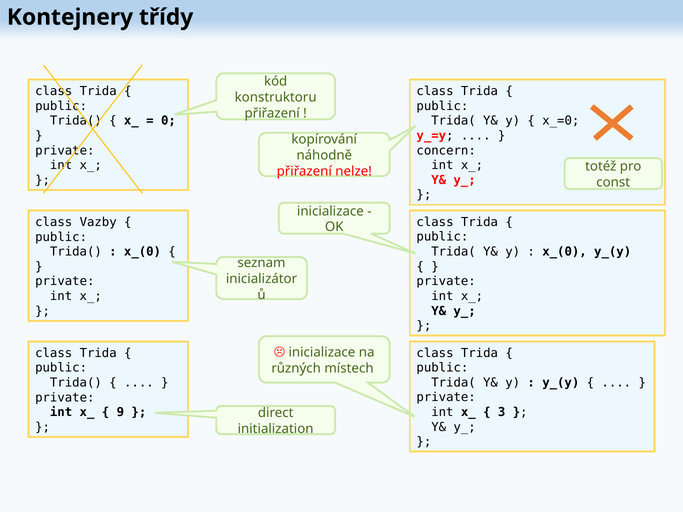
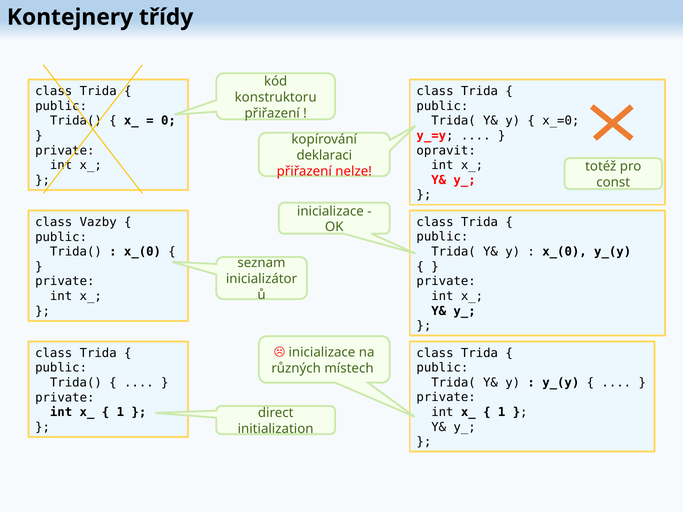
concern: concern -> opravit
náhodně: náhodně -> deklaraci
3 at (502, 412): 3 -> 1
9 at (120, 413): 9 -> 1
